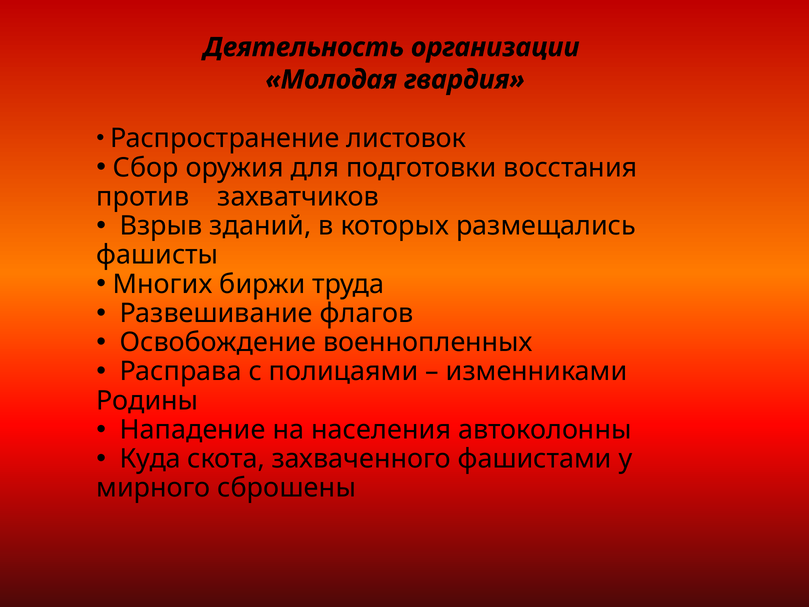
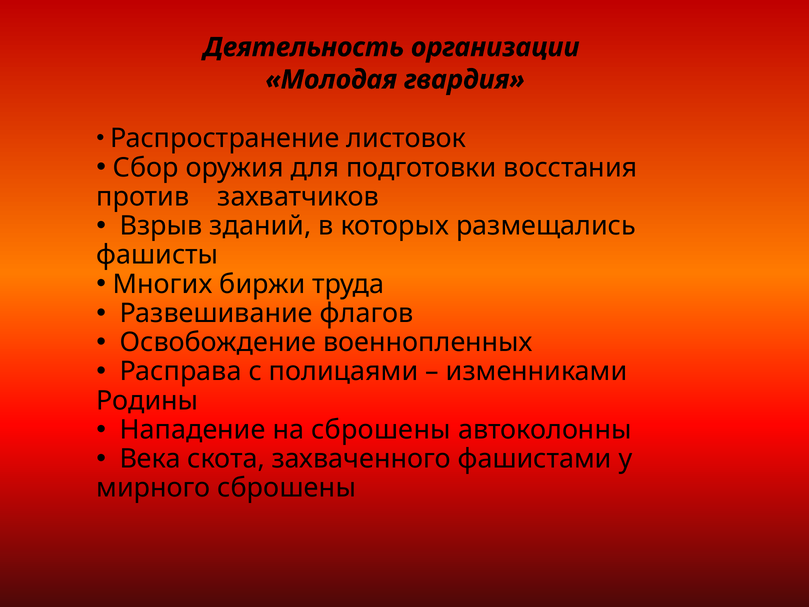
на населения: населения -> сброшены
Куда: Куда -> Века
